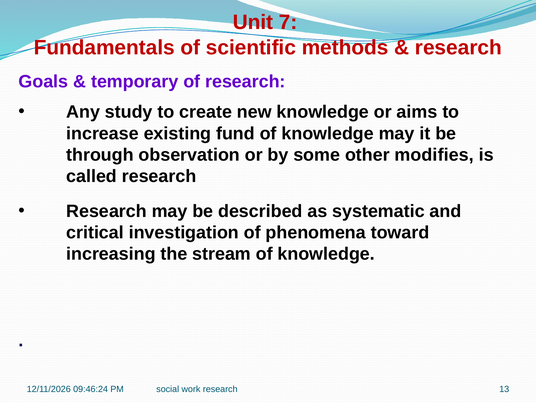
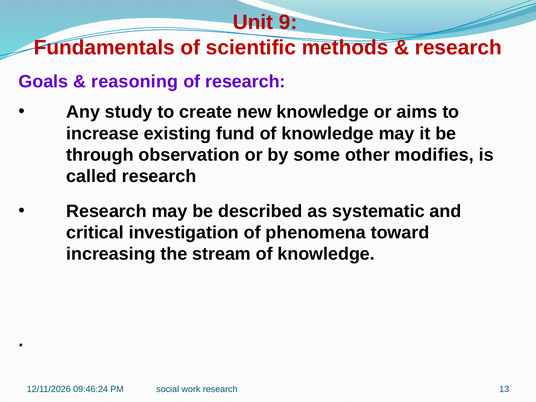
7: 7 -> 9
temporary: temporary -> reasoning
